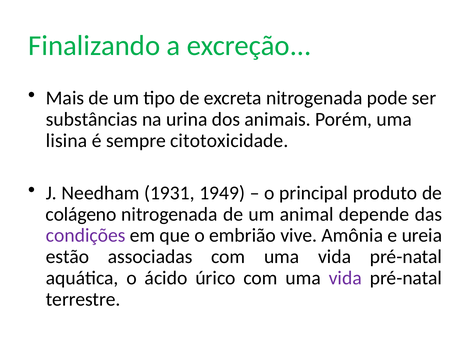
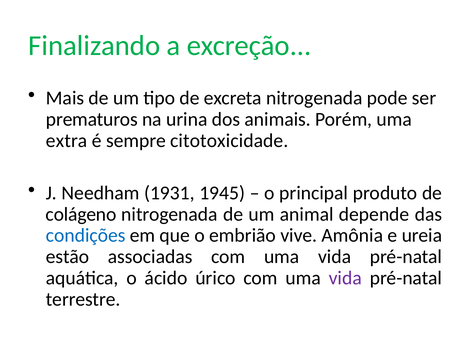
substâncias: substâncias -> prematuros
lisina: lisina -> extra
1949: 1949 -> 1945
condições colour: purple -> blue
